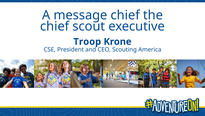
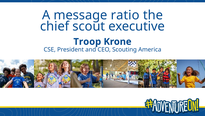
message chief: chief -> ratio
